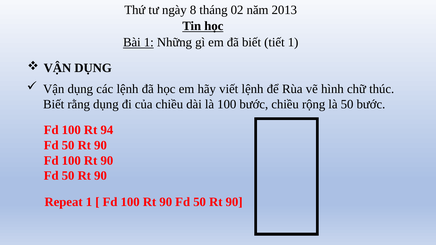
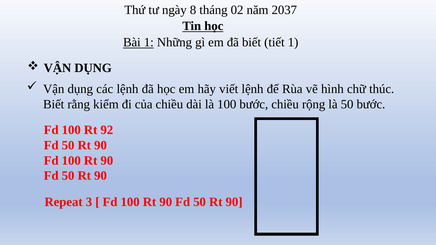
2013: 2013 -> 2037
rằng dụng: dụng -> kiểm
94: 94 -> 92
Repeat 1: 1 -> 3
